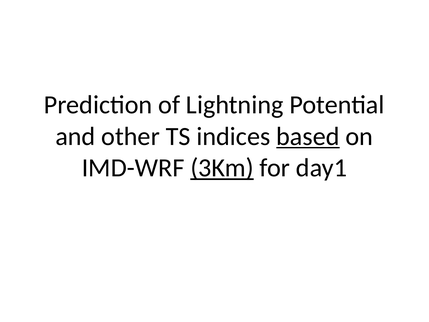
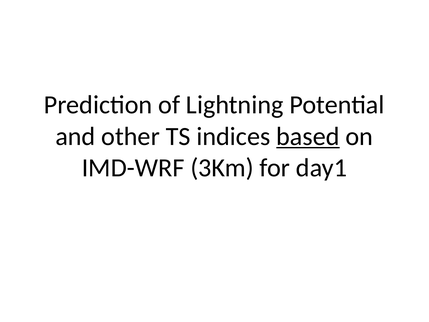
3Km underline: present -> none
